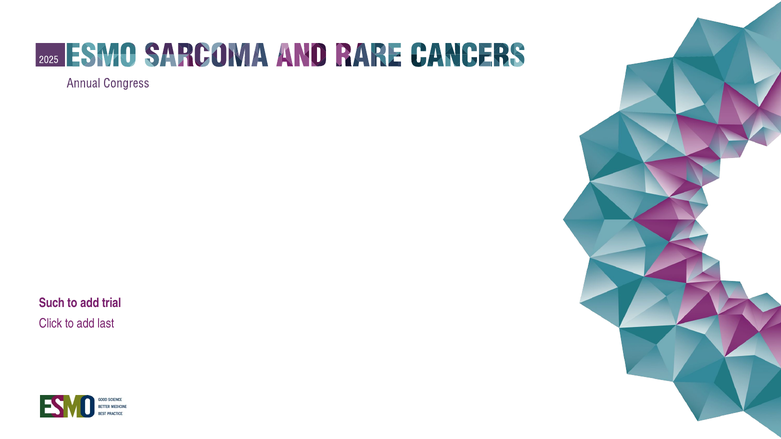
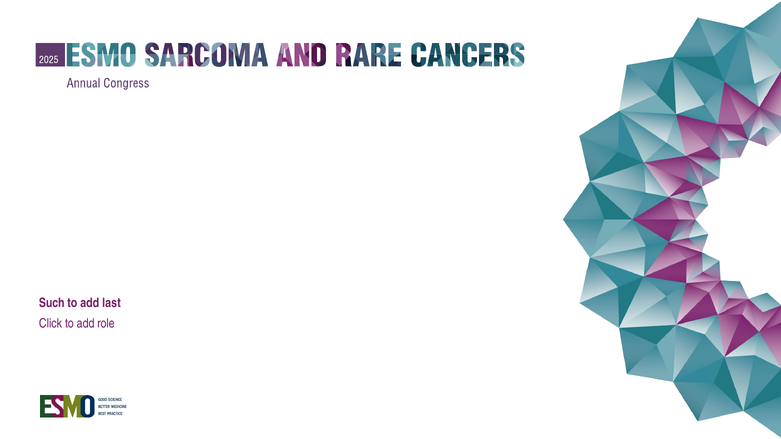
trial: trial -> last
last: last -> role
